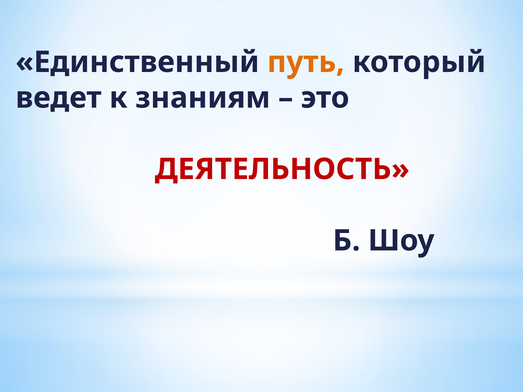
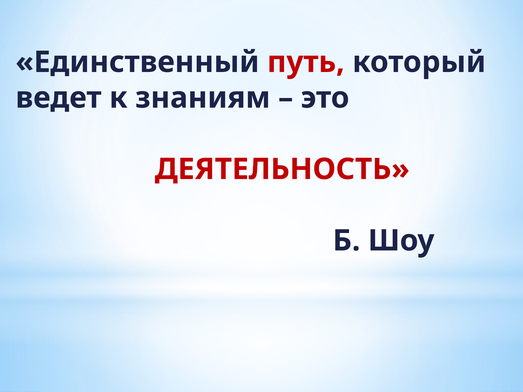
путь colour: orange -> red
